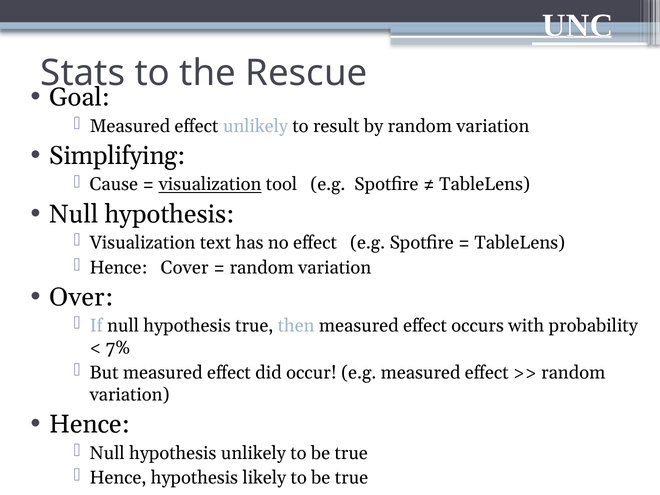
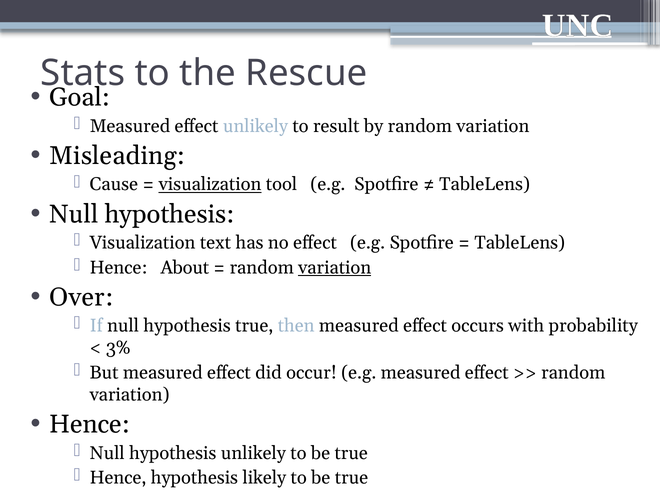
Simplifying: Simplifying -> Misleading
Cover: Cover -> About
variation at (335, 268) underline: none -> present
7%: 7% -> 3%
